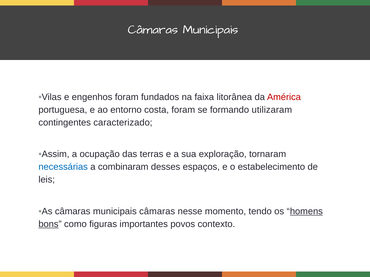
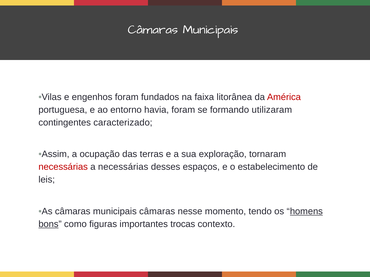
costa: costa -> havia
necessárias at (63, 167) colour: blue -> red
a combinaram: combinaram -> necessárias
povos: povos -> trocas
